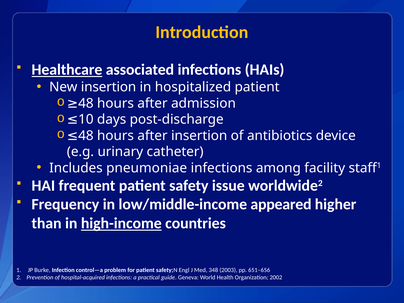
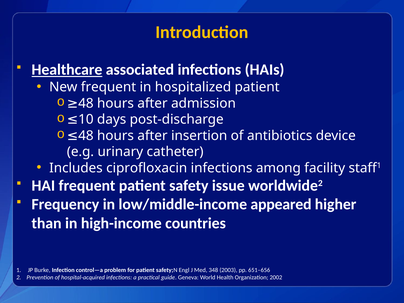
New insertion: insertion -> frequent
pneumoniae: pneumoniae -> ciprofloxacin
high-income underline: present -> none
